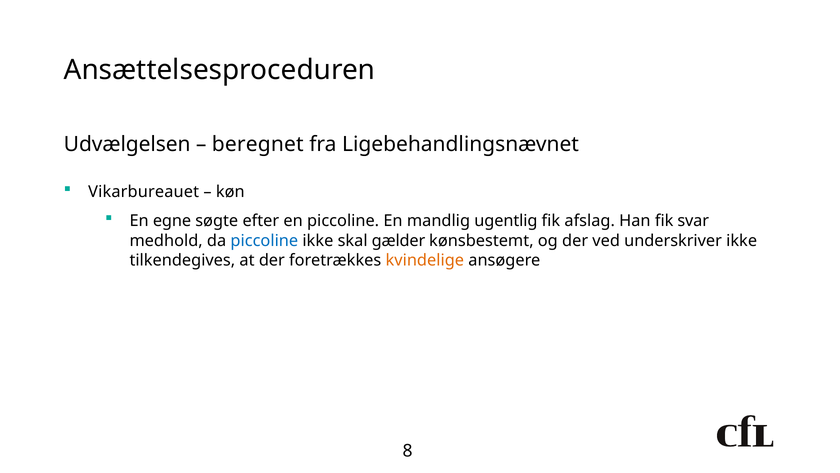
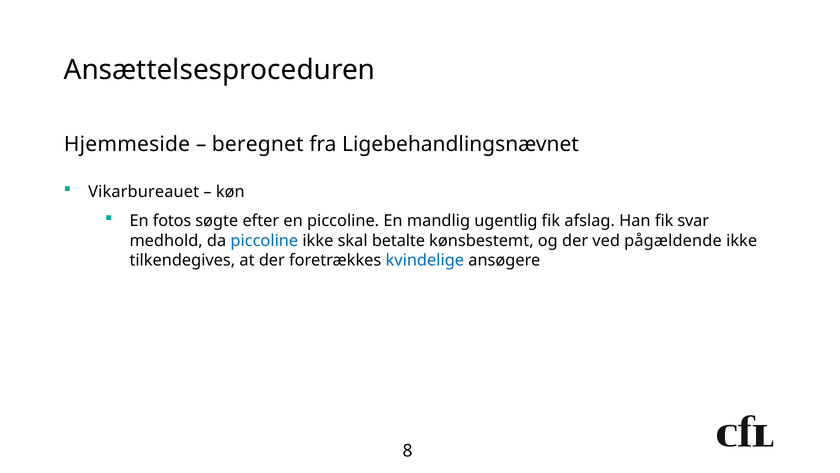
Udvælgelsen: Udvælgelsen -> Hjemmeside
egne: egne -> fotos
gælder: gælder -> betalte
underskriver: underskriver -> pågældende
kvindelige colour: orange -> blue
